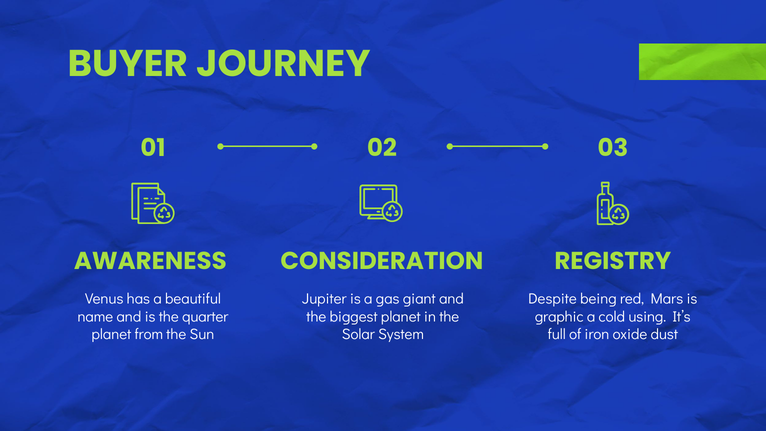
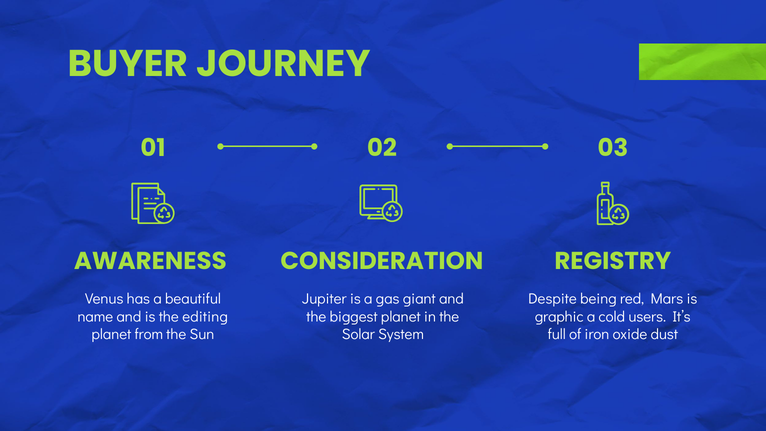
quarter: quarter -> editing
using: using -> users
